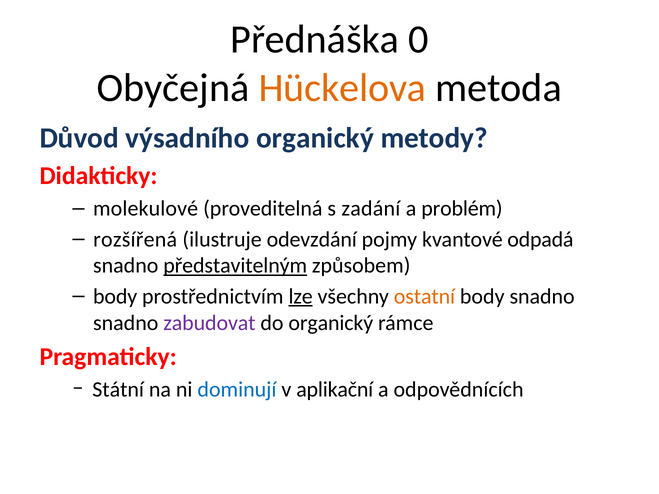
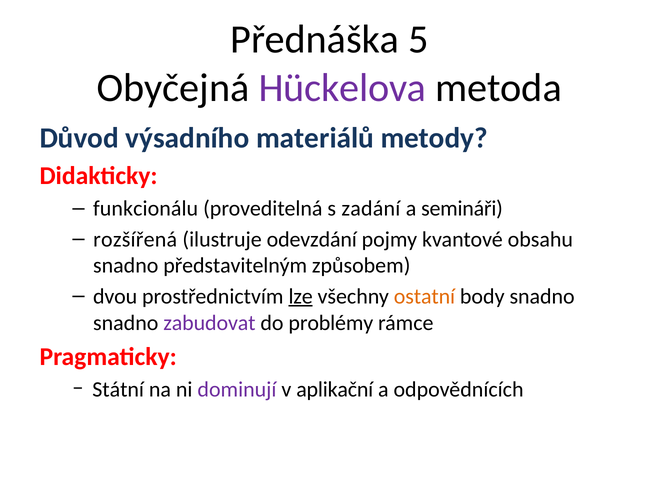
0: 0 -> 5
Hückelova colour: orange -> purple
výsadního organický: organický -> materiálů
molekulové: molekulové -> funkcionálu
problém: problém -> semináři
odpadá: odpadá -> obsahu
představitelným underline: present -> none
body at (115, 297): body -> dvou
do organický: organický -> problémy
dominují colour: blue -> purple
